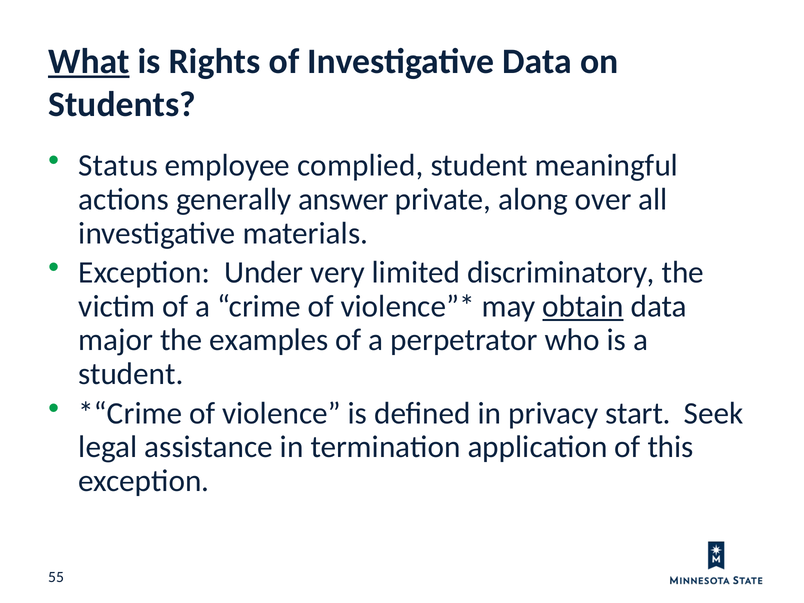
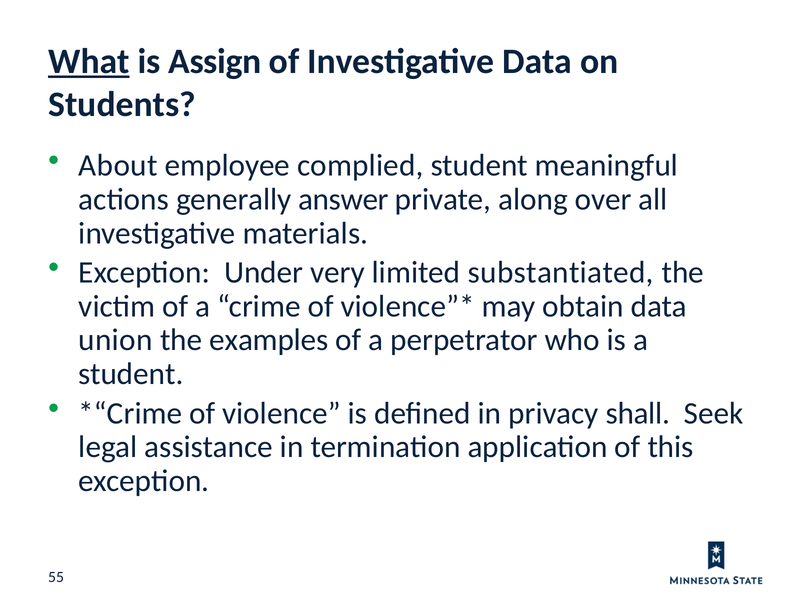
Rights: Rights -> Assign
Status: Status -> About
discriminatory: discriminatory -> substantiated
obtain underline: present -> none
major: major -> union
start: start -> shall
